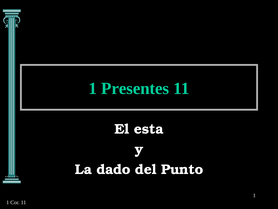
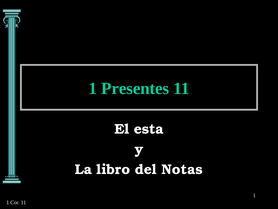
dado: dado -> libro
Punto: Punto -> Notas
